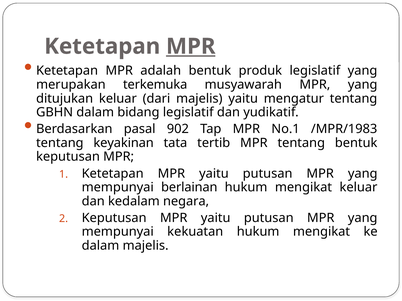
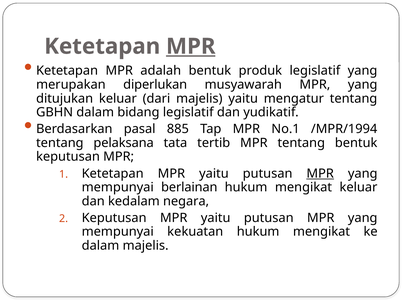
terkemuka: terkemuka -> diperlukan
902: 902 -> 885
/MPR/1983: /MPR/1983 -> /MPR/1994
keyakinan: keyakinan -> pelaksana
MPR at (320, 174) underline: none -> present
